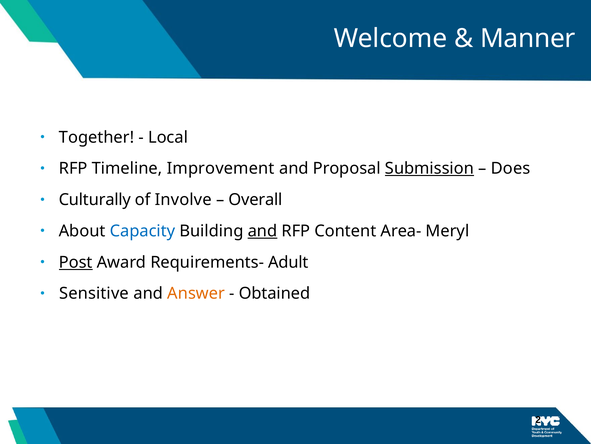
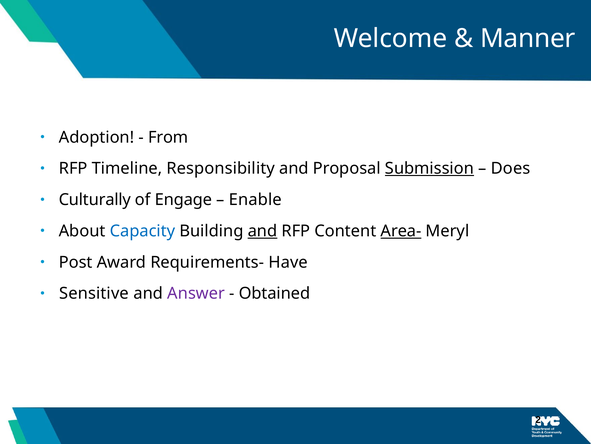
Together: Together -> Adoption
Local: Local -> From
Improvement: Improvement -> Responsibility
Involve: Involve -> Engage
Overall: Overall -> Enable
Area- underline: none -> present
Post underline: present -> none
Adult: Adult -> Have
Answer colour: orange -> purple
